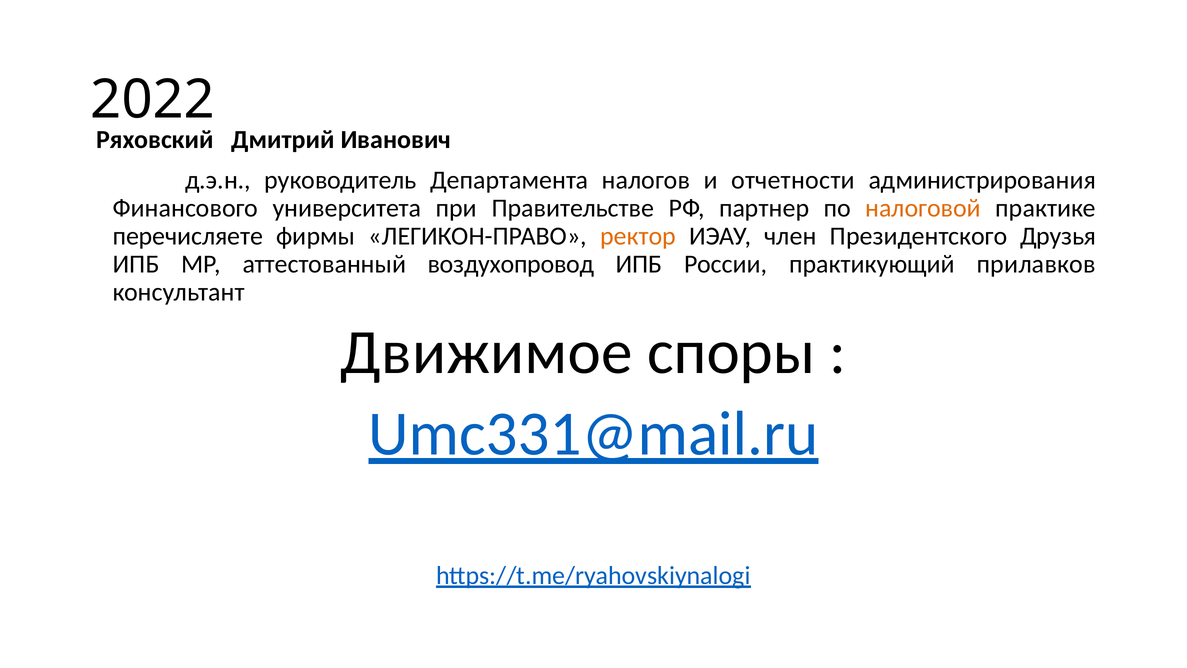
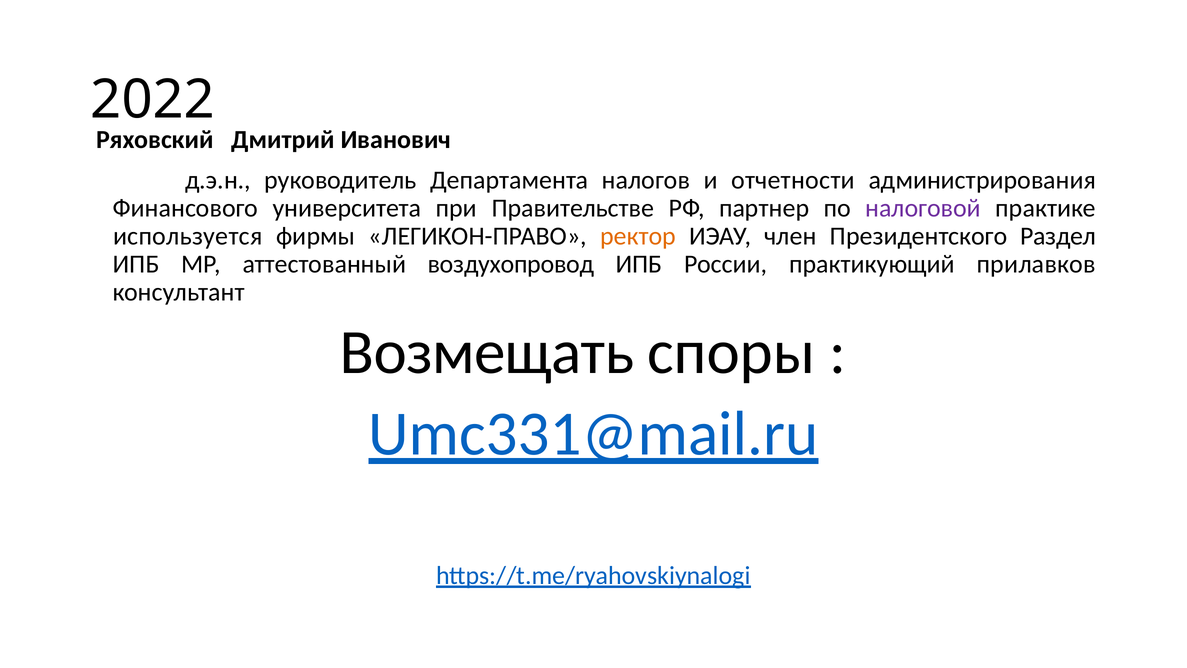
налоговой colour: orange -> purple
перечисляете: перечисляете -> используется
Друзья: Друзья -> Раздел
Движимое: Движимое -> Возмещать
